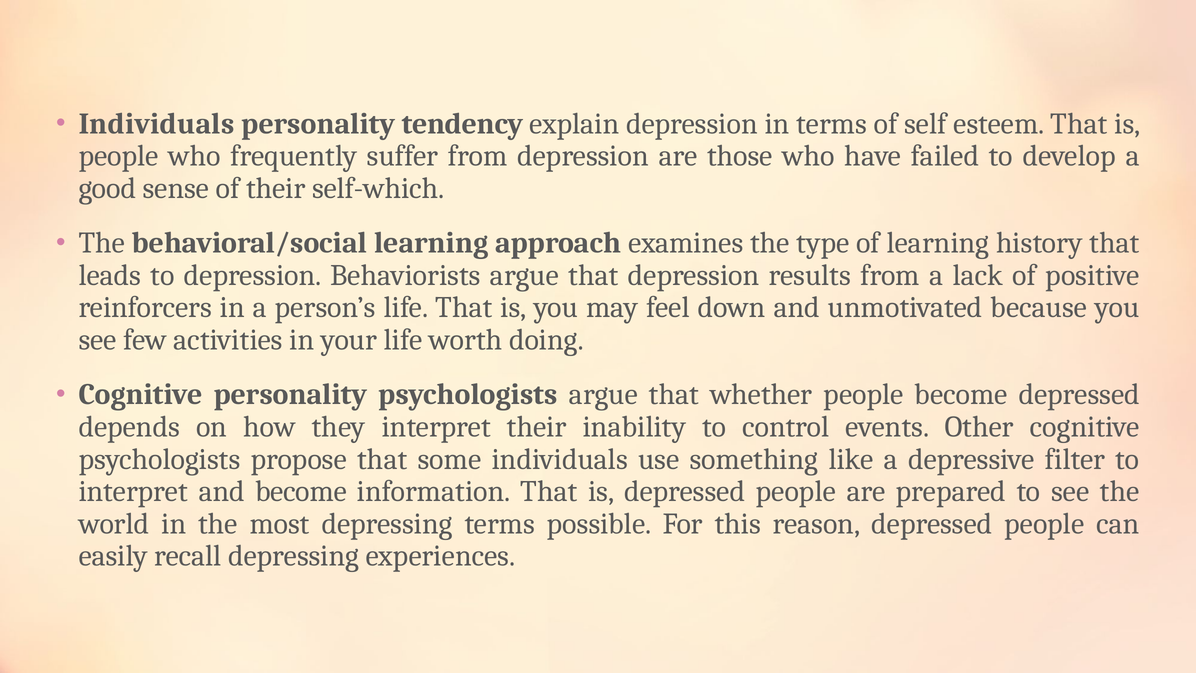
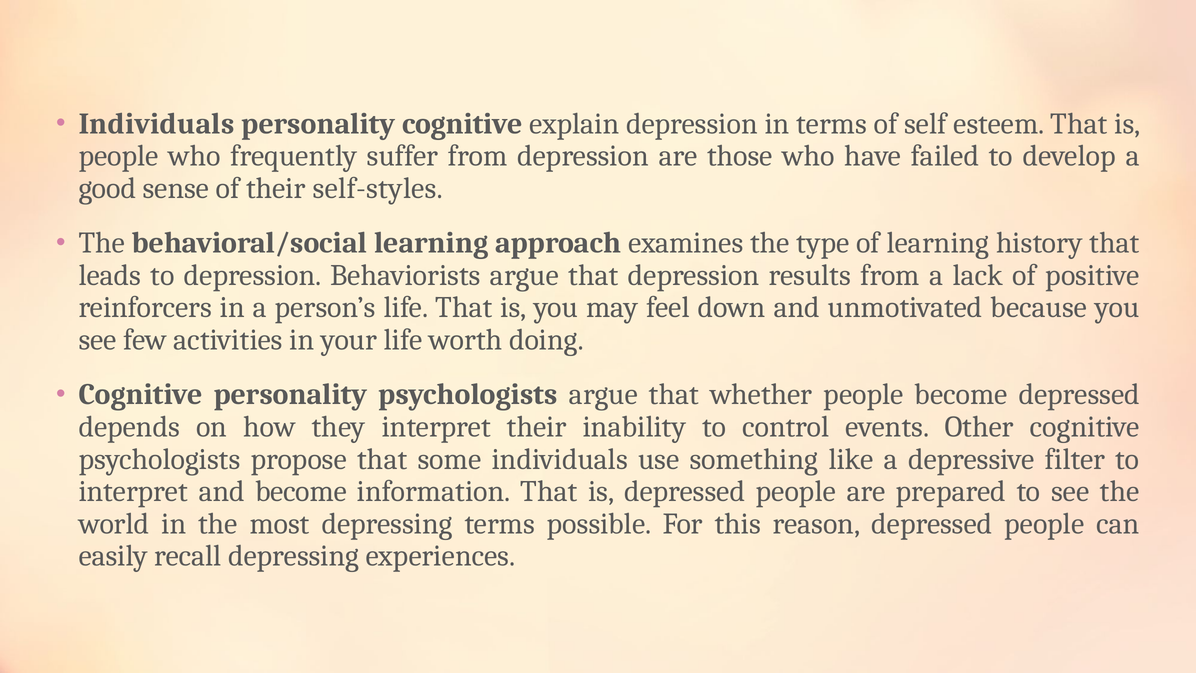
personality tendency: tendency -> cognitive
self-which: self-which -> self-styles
